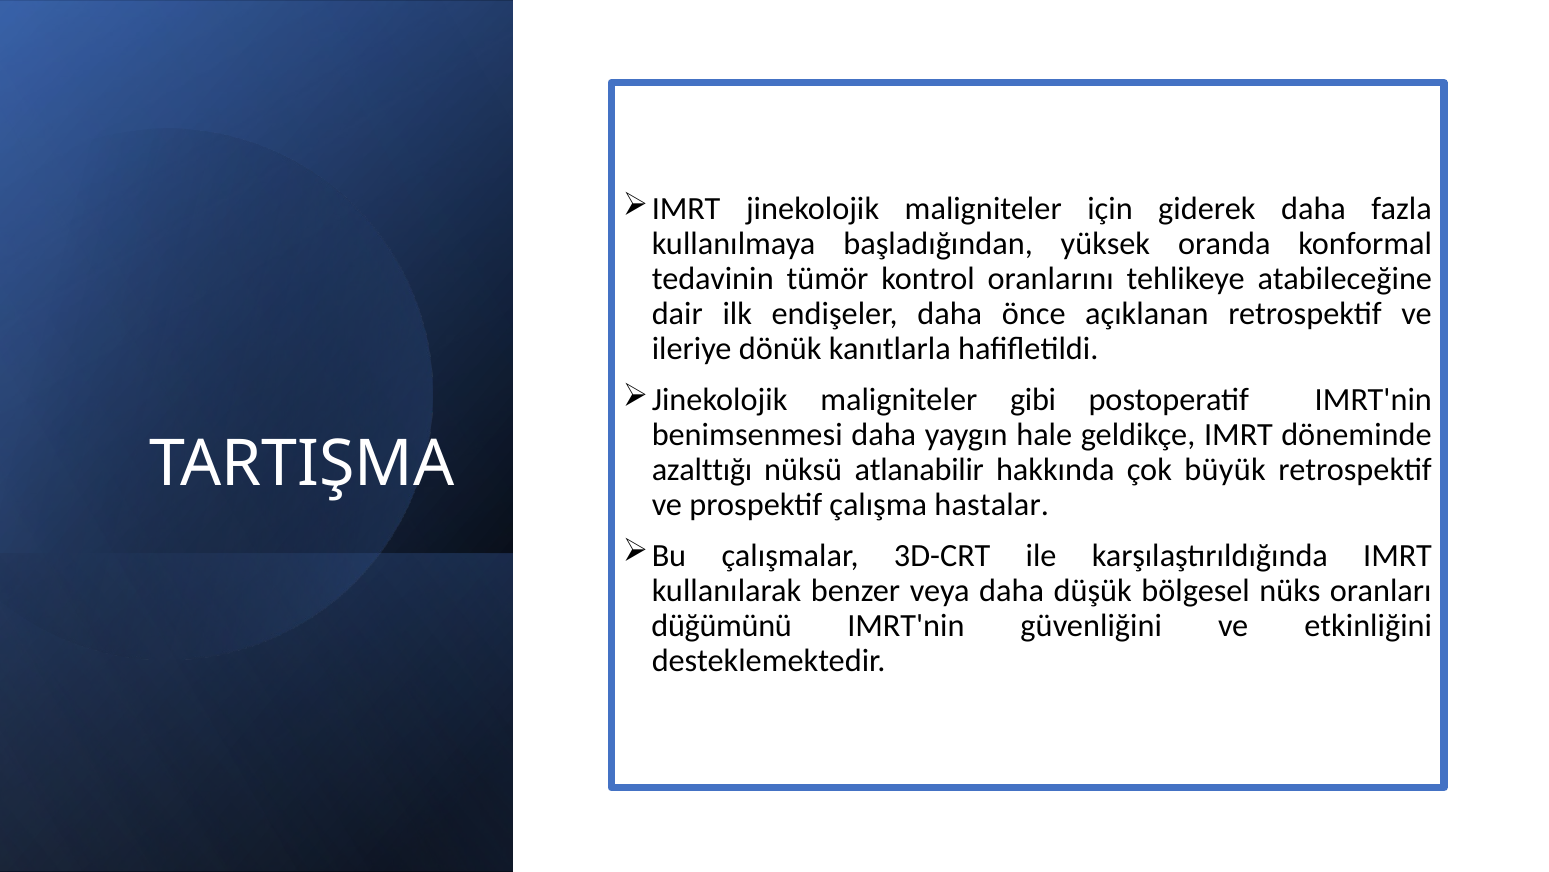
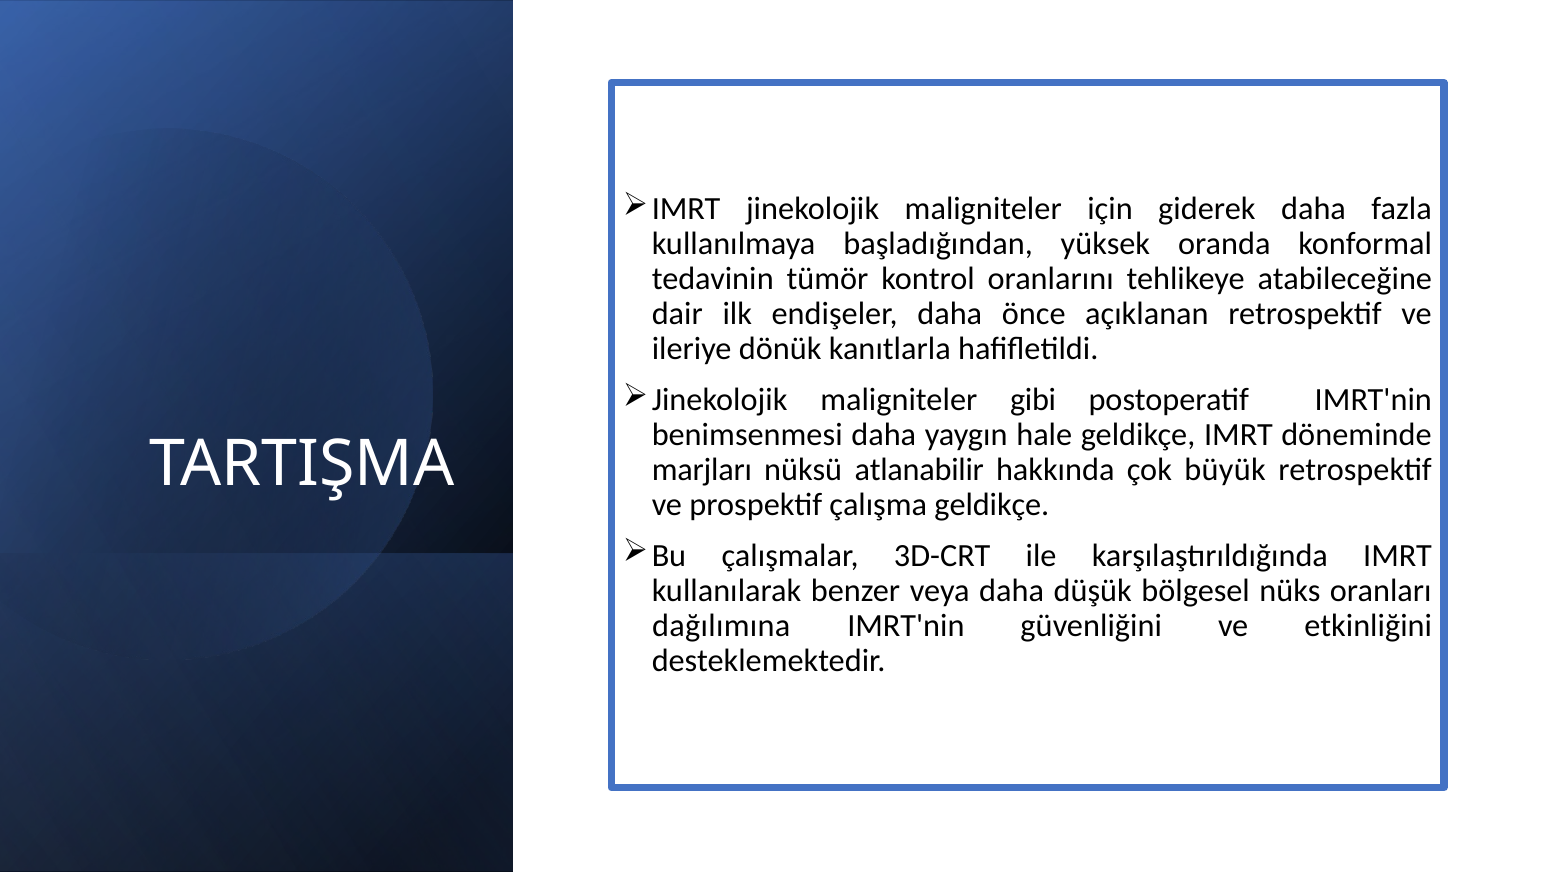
azalttığı: azalttığı -> marjları
çalışma hastalar: hastalar -> geldikçe
düğümünü: düğümünü -> dağılımına
